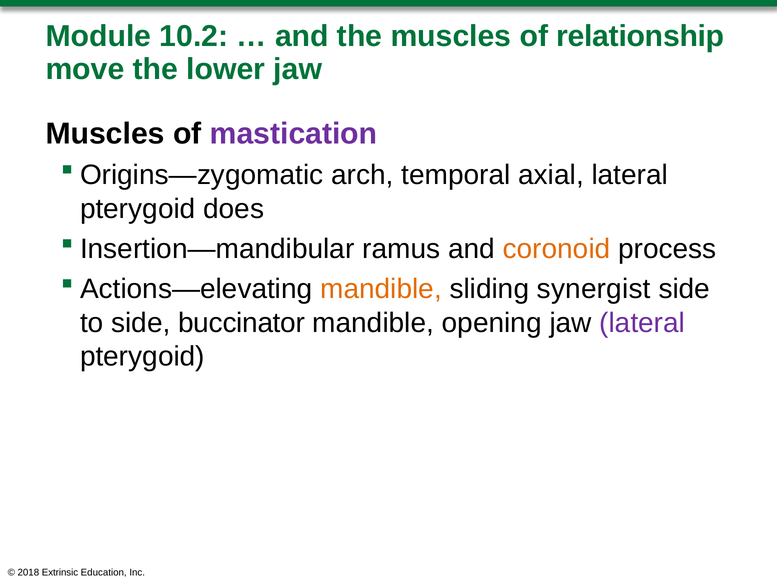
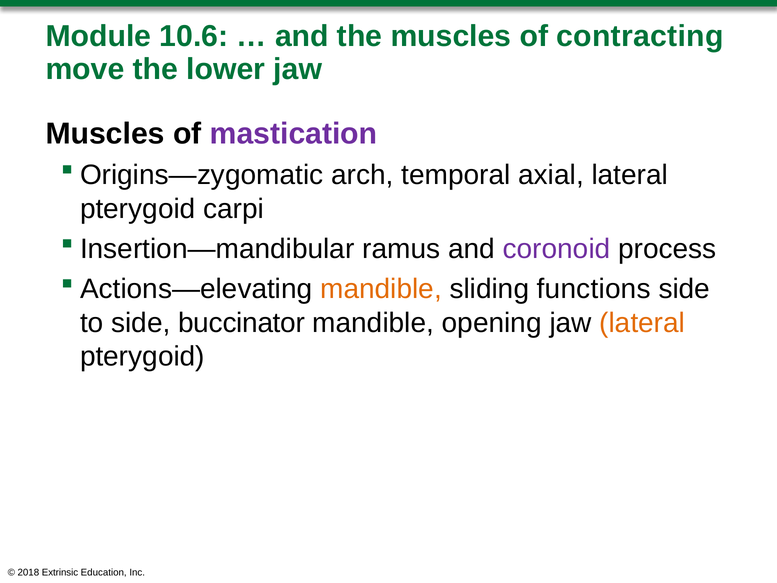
10.2: 10.2 -> 10.6
relationship: relationship -> contracting
does: does -> carpi
coronoid colour: orange -> purple
synergist: synergist -> functions
lateral at (642, 323) colour: purple -> orange
